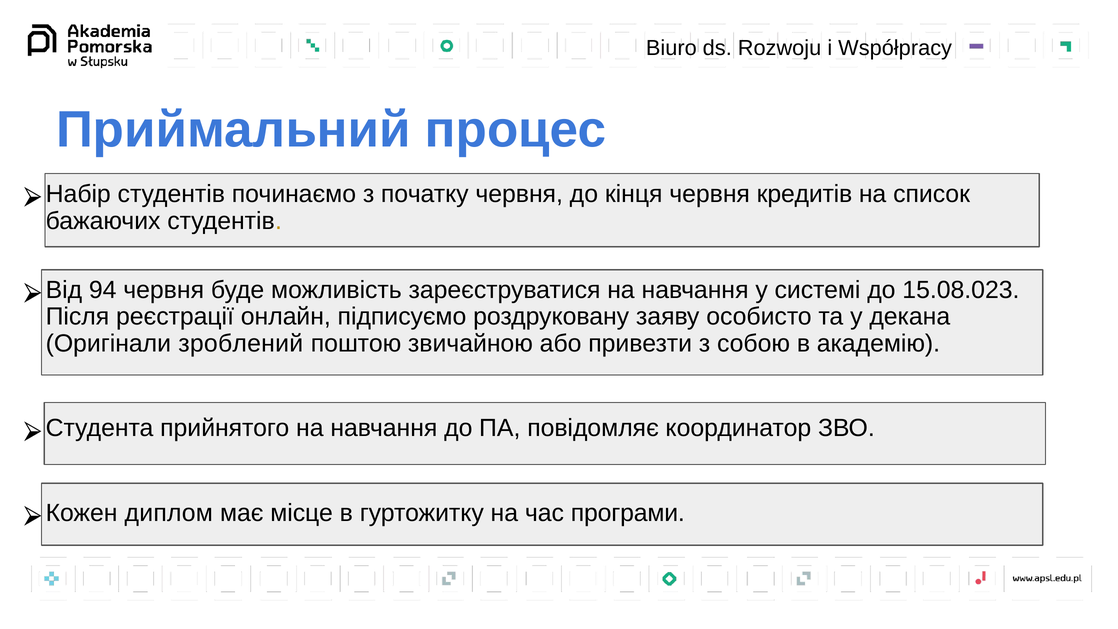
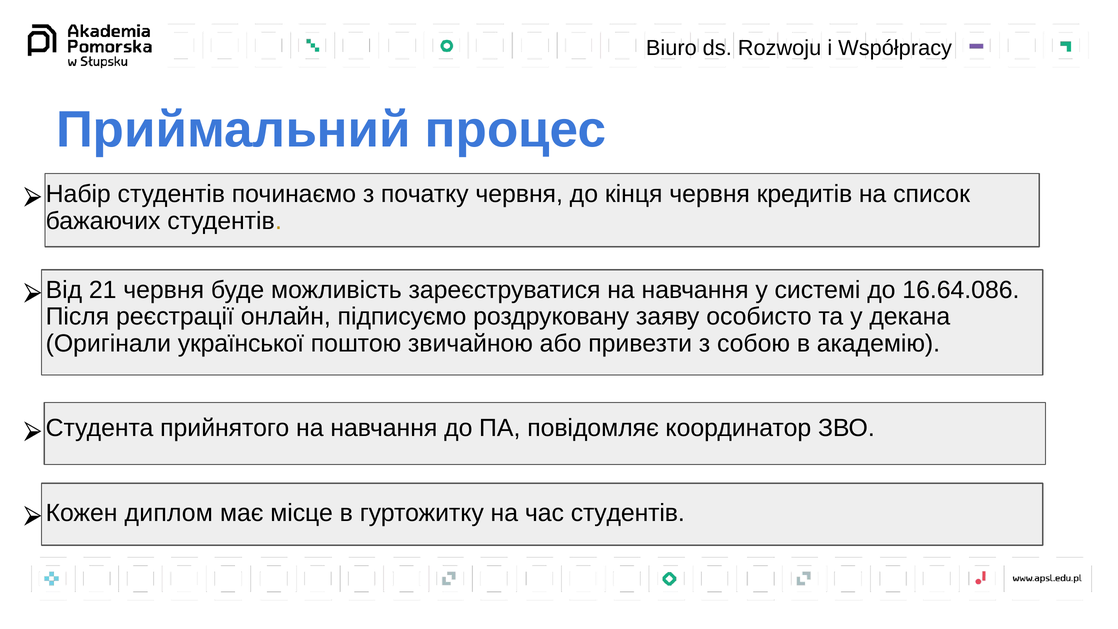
94: 94 -> 21
15.08.023: 15.08.023 -> 16.64.086
зроблений: зроблений -> української
час програми: програми -> студентів
